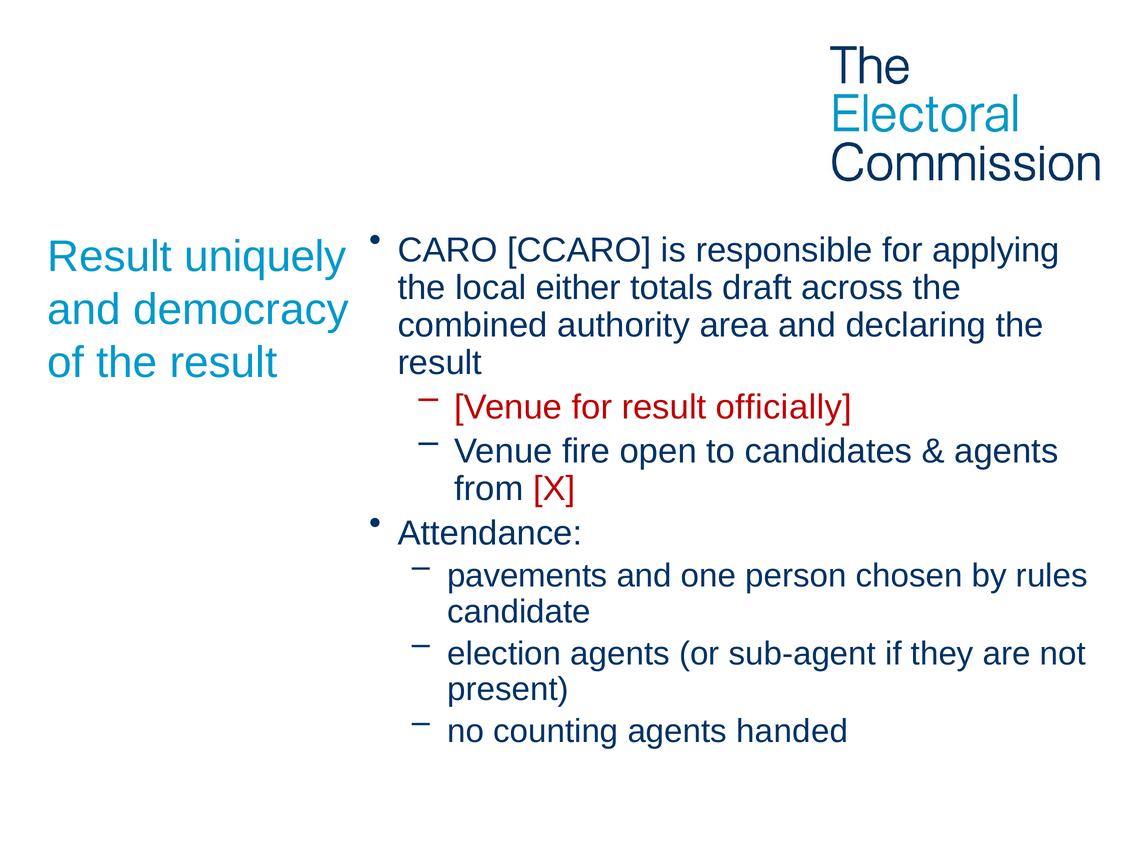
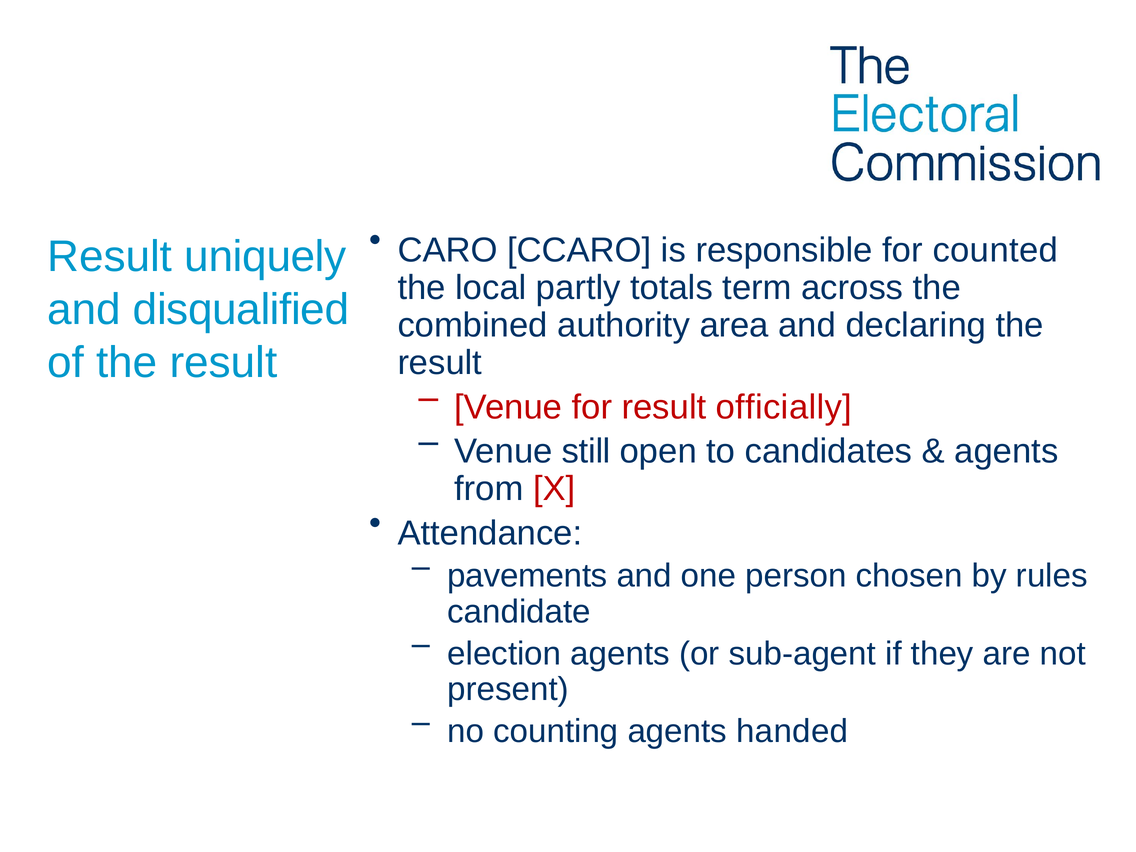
applying: applying -> counted
either: either -> partly
draft: draft -> term
democracy: democracy -> disqualified
fire: fire -> still
